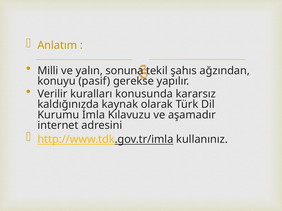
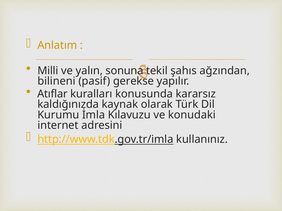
konuyu: konuyu -> bilineni
Verilir: Verilir -> Atıflar
aşamadır: aşamadır -> konudaki
